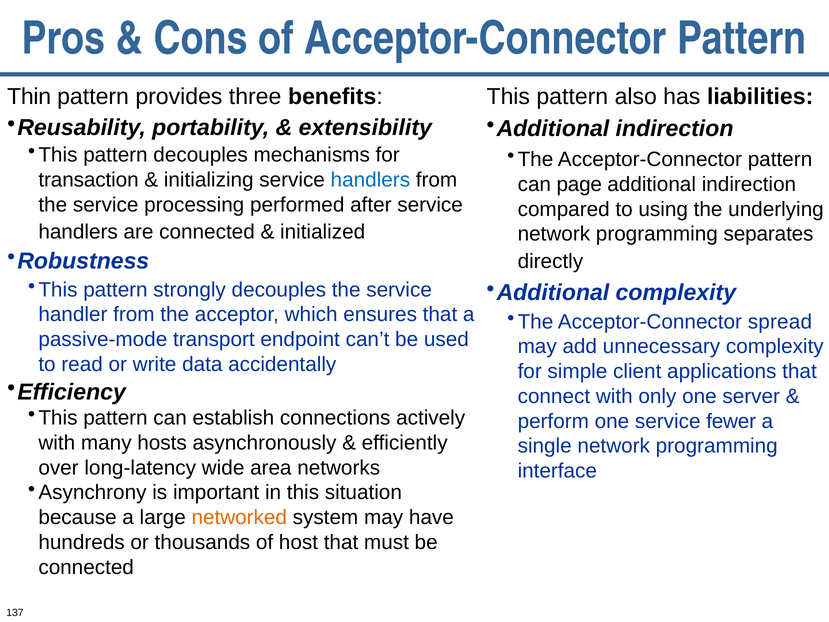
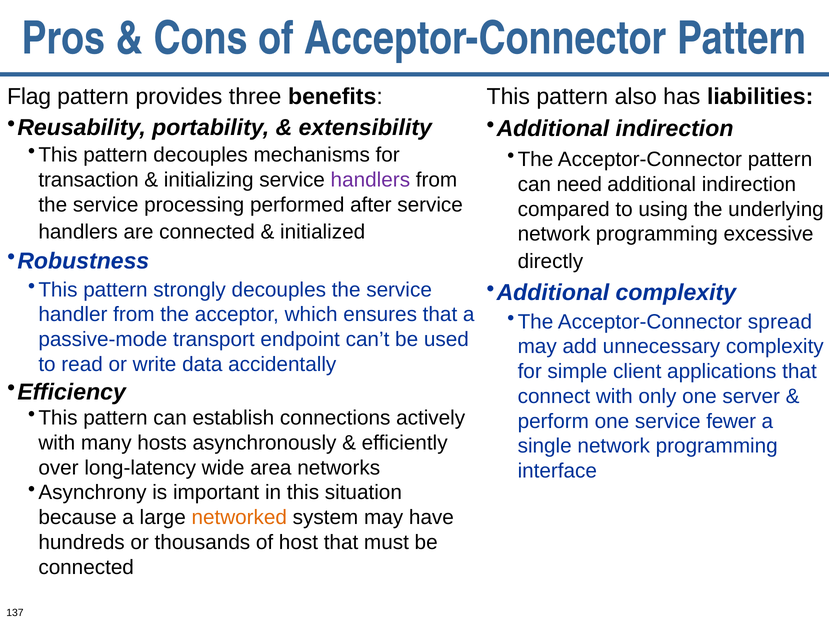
Thin: Thin -> Flag
handlers at (370, 180) colour: blue -> purple
page: page -> need
separates: separates -> excessive
